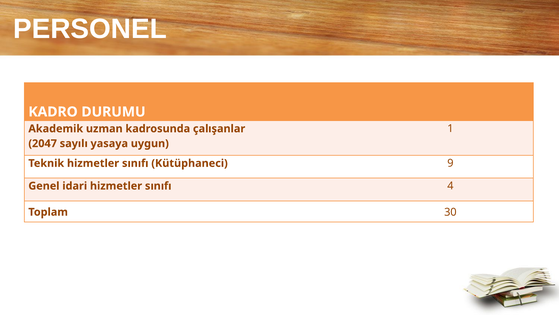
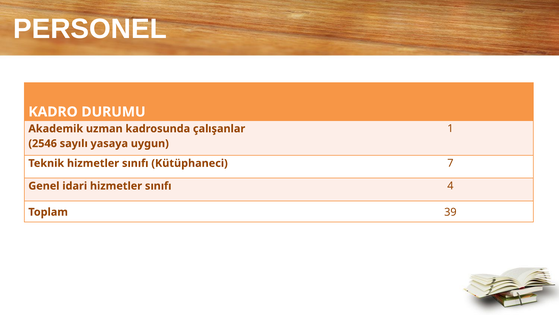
2047: 2047 -> 2546
9: 9 -> 7
30: 30 -> 39
